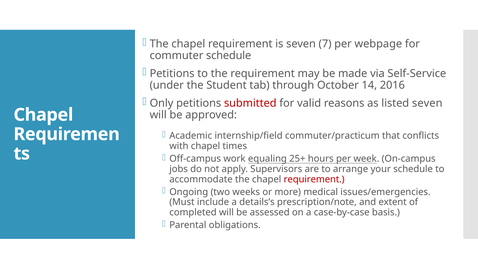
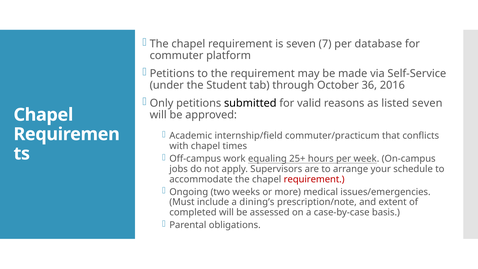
webpage: webpage -> database
commuter schedule: schedule -> platform
14: 14 -> 36
submitted colour: red -> black
details’s: details’s -> dining’s
